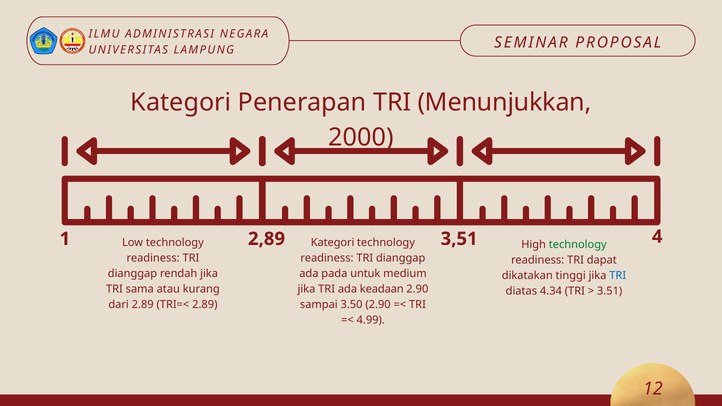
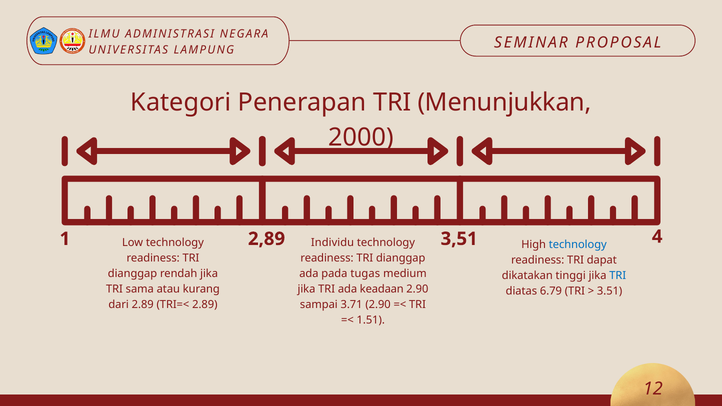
Kategori at (333, 243): Kategori -> Individu
technology at (578, 245) colour: green -> blue
untuk: untuk -> tugas
4.34: 4.34 -> 6.79
3.50: 3.50 -> 3.71
4.99: 4.99 -> 1.51
